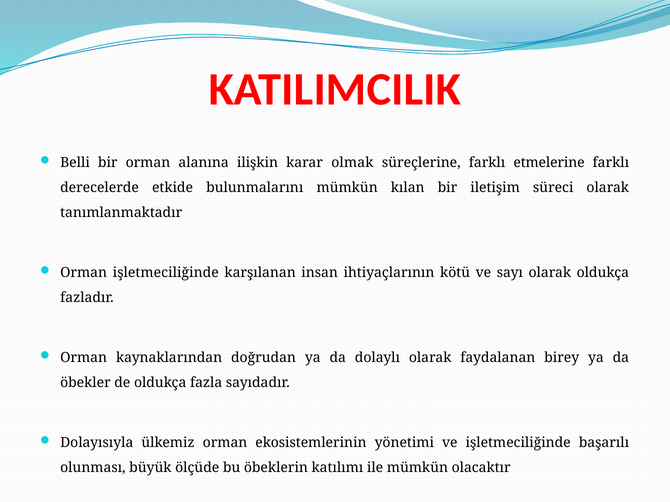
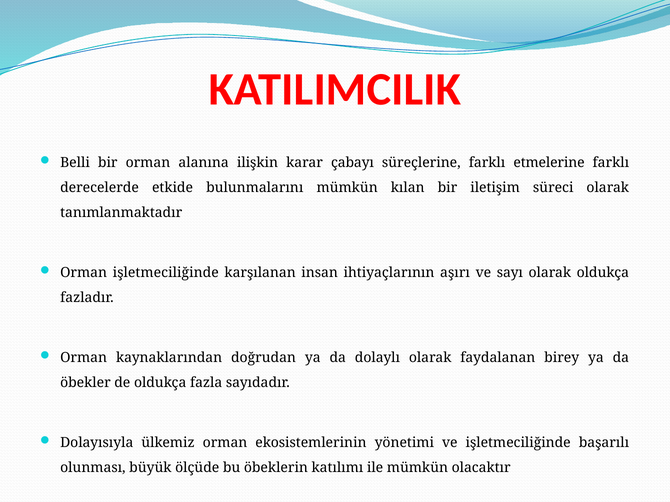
olmak: olmak -> çabayı
kötü: kötü -> aşırı
